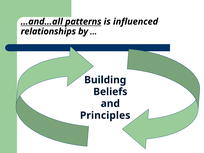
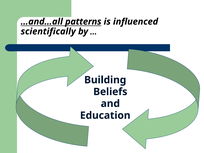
relationships: relationships -> scientifically
Principles: Principles -> Education
